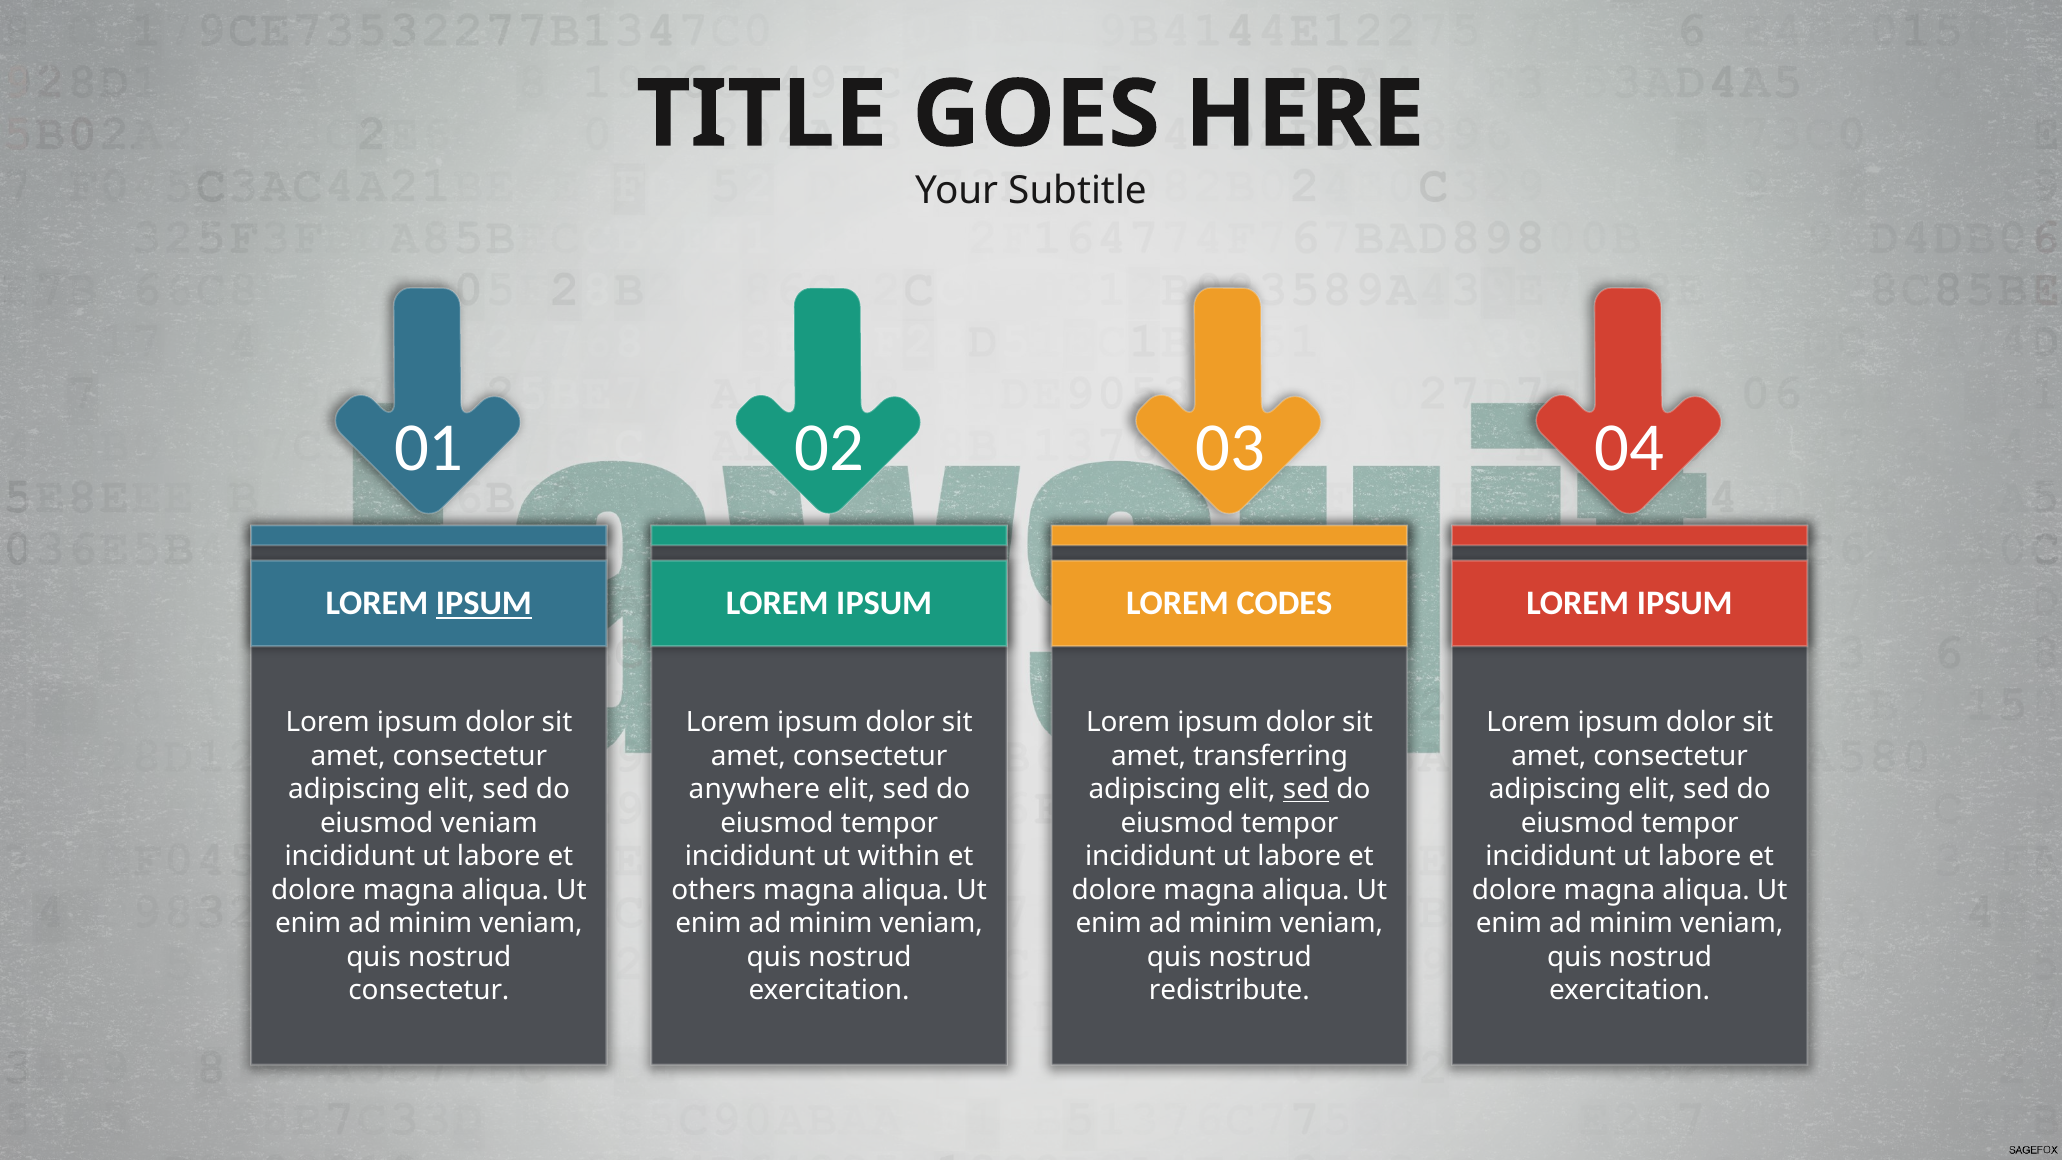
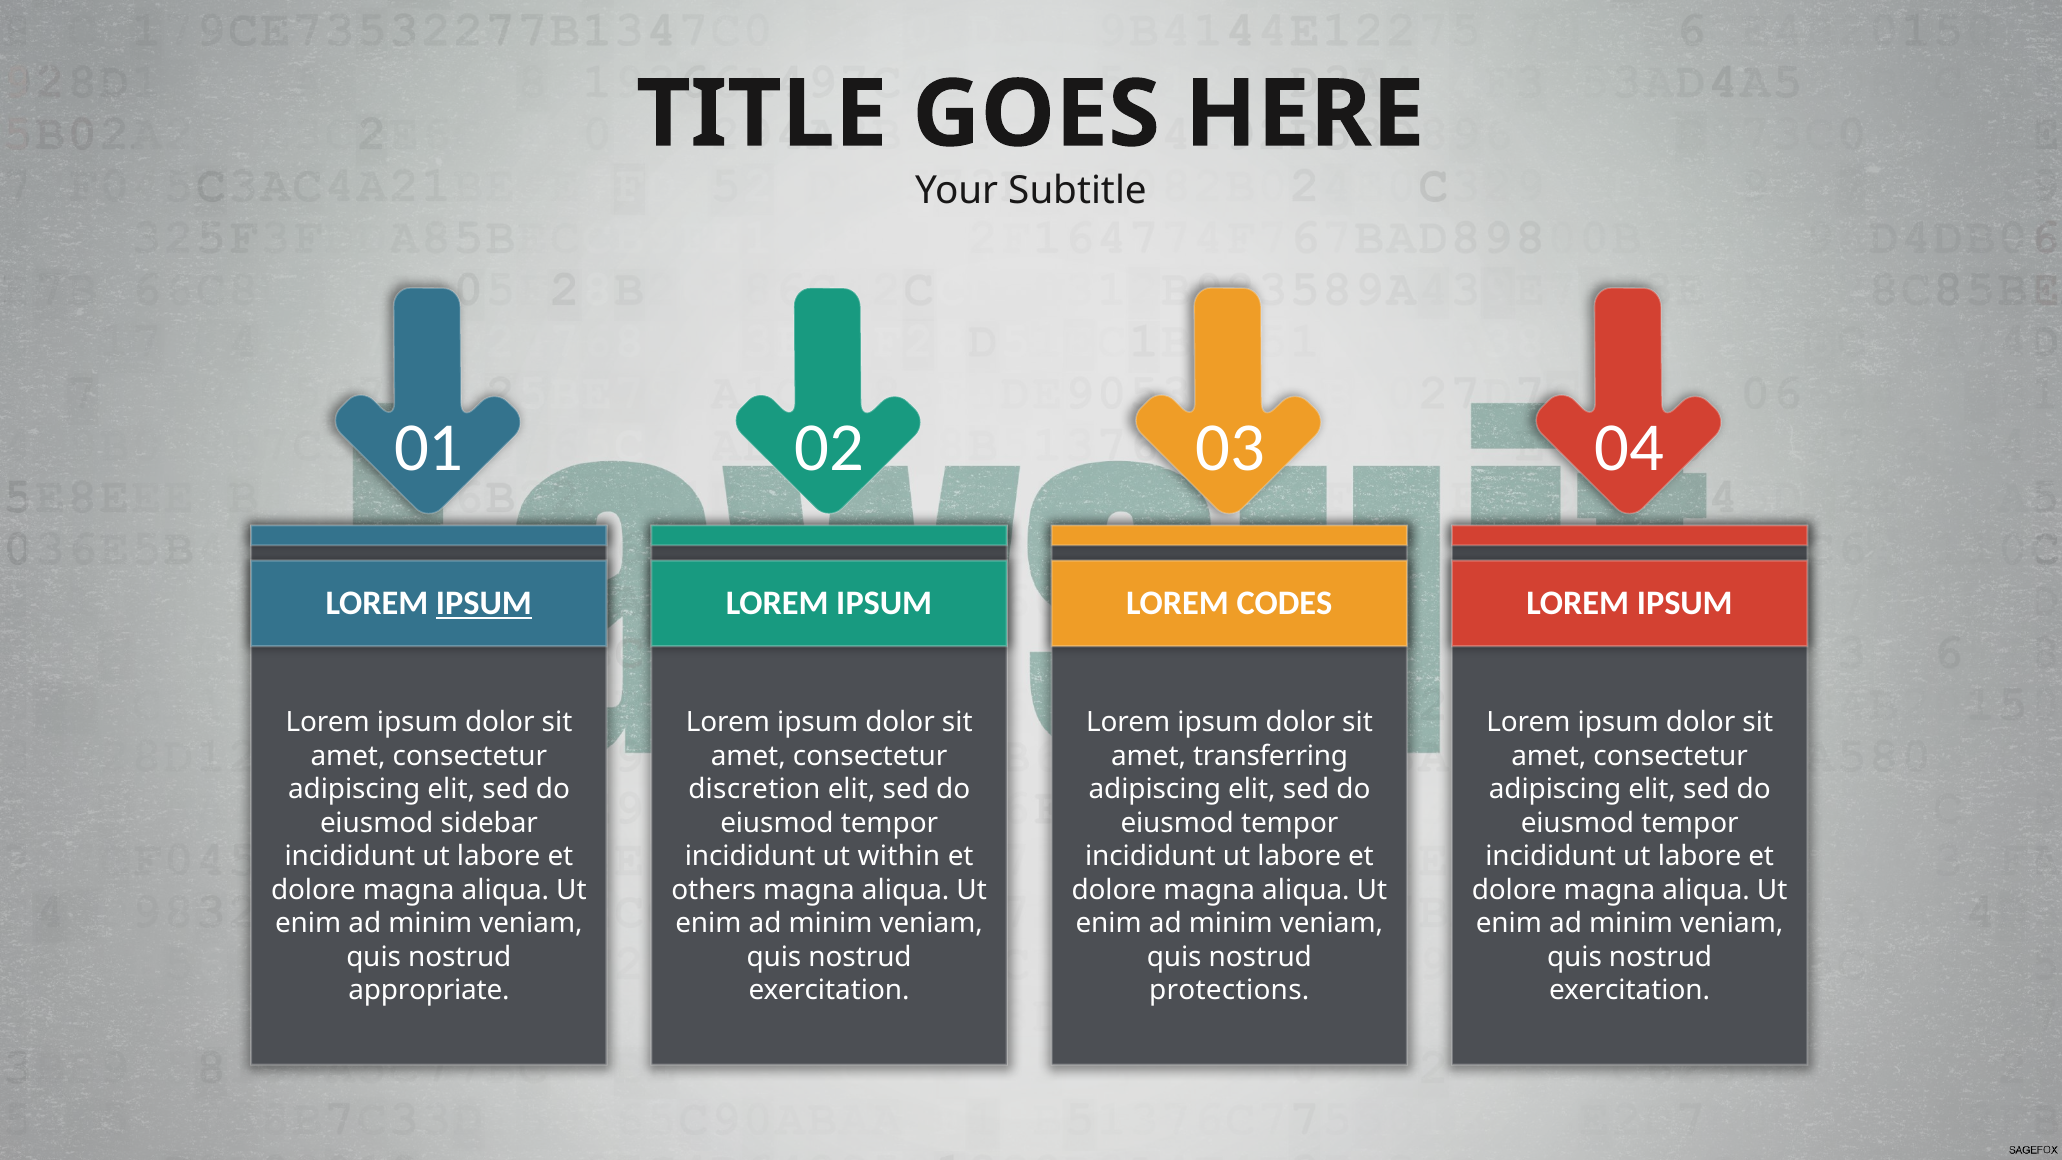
anywhere: anywhere -> discretion
sed at (1306, 789) underline: present -> none
eiusmod veniam: veniam -> sidebar
consectetur at (429, 991): consectetur -> appropriate
redistribute: redistribute -> protections
